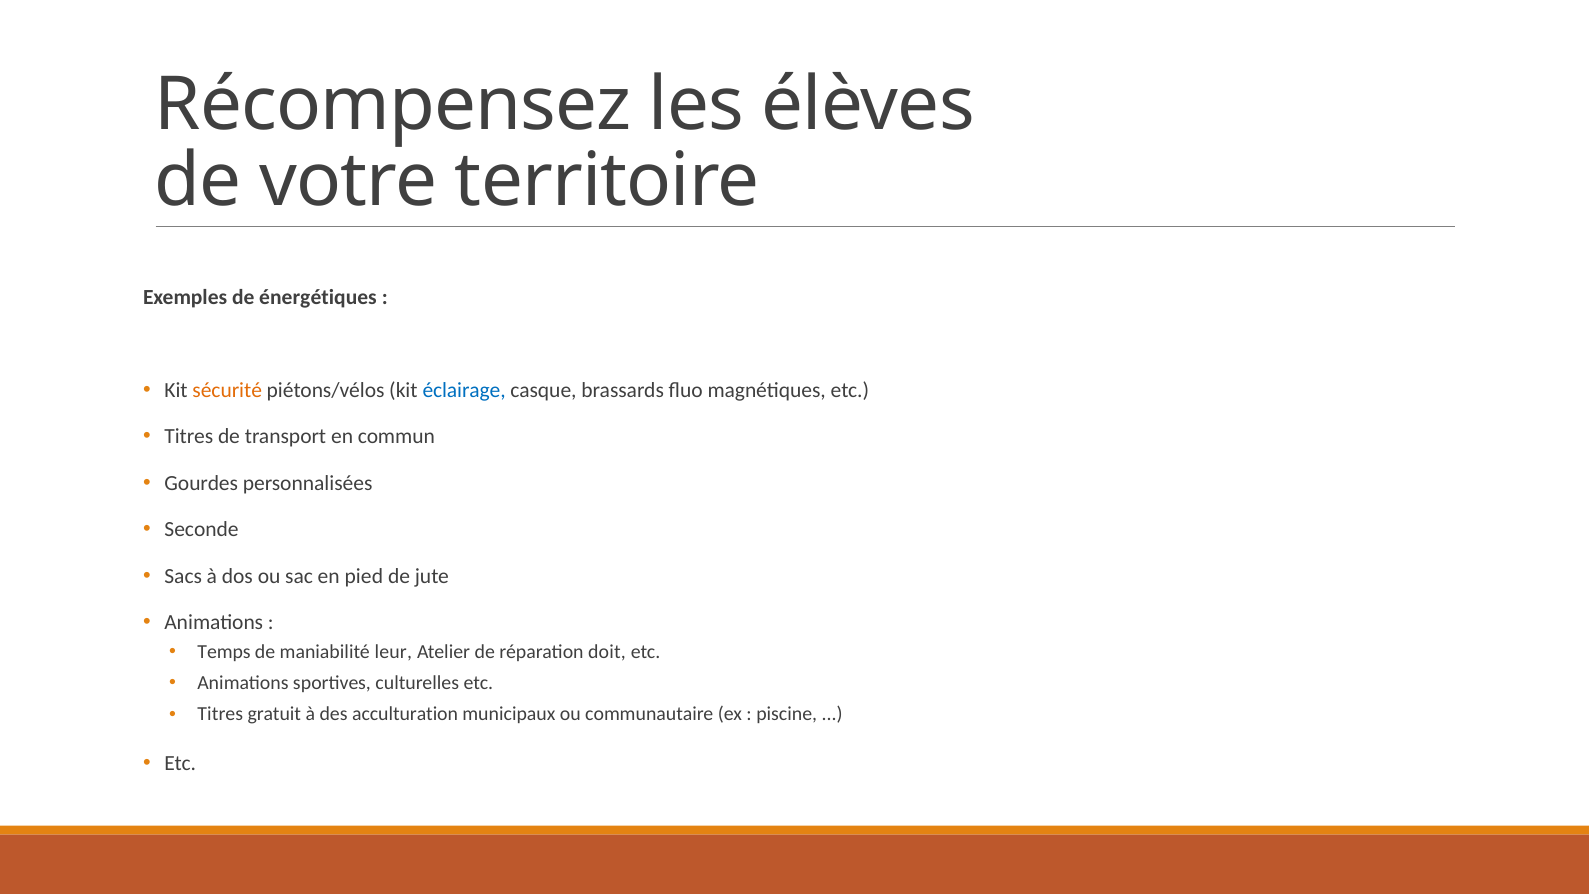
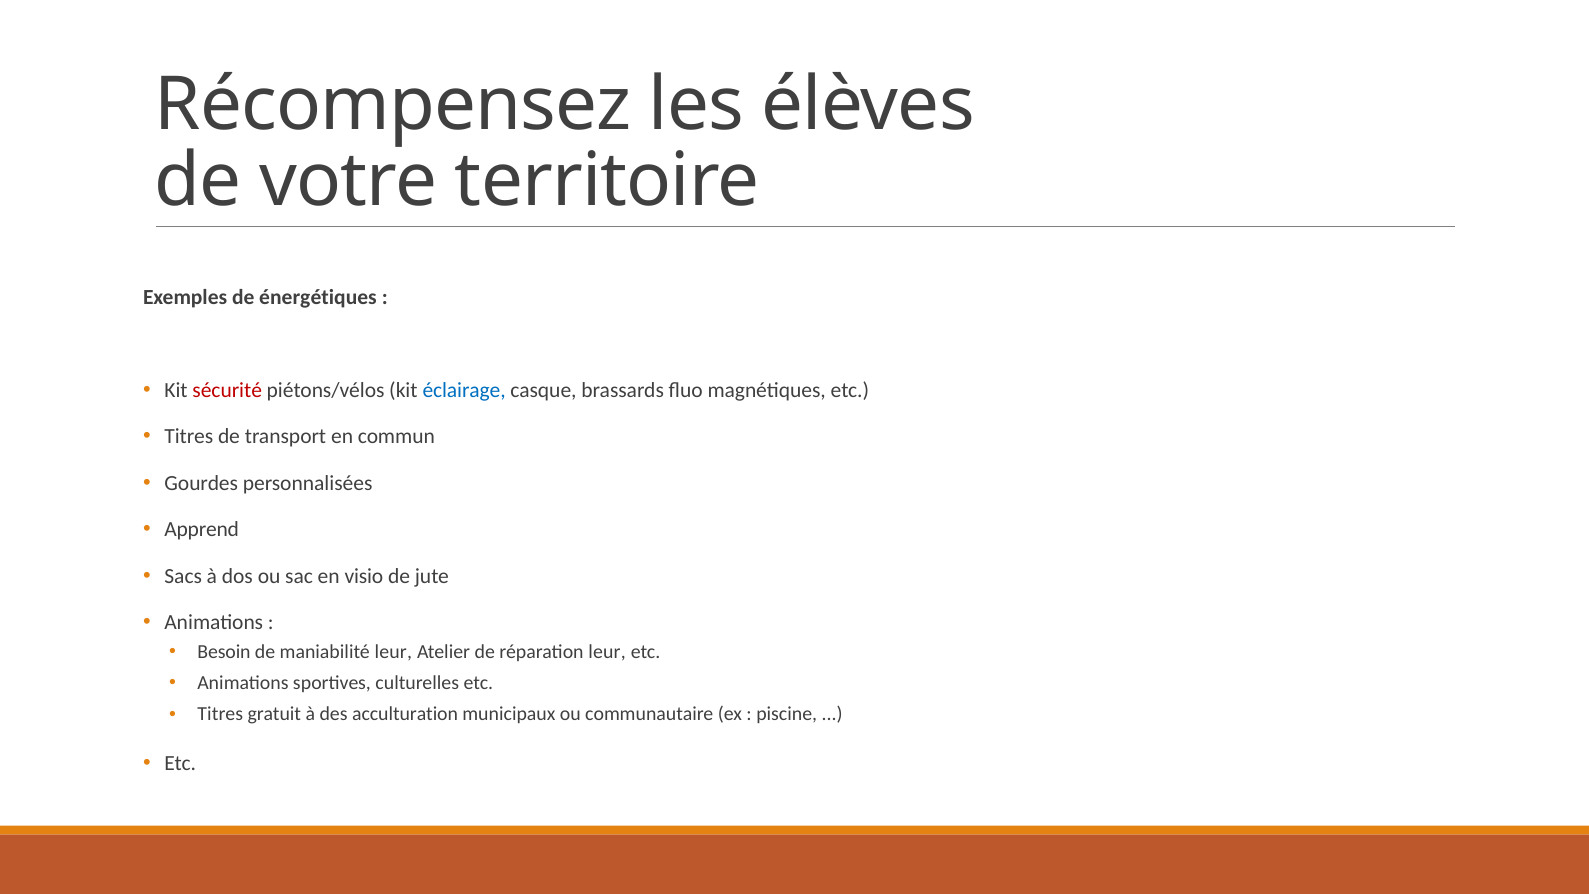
sécurité colour: orange -> red
Seconde: Seconde -> Apprend
pied: pied -> visio
Temps: Temps -> Besoin
réparation doit: doit -> leur
